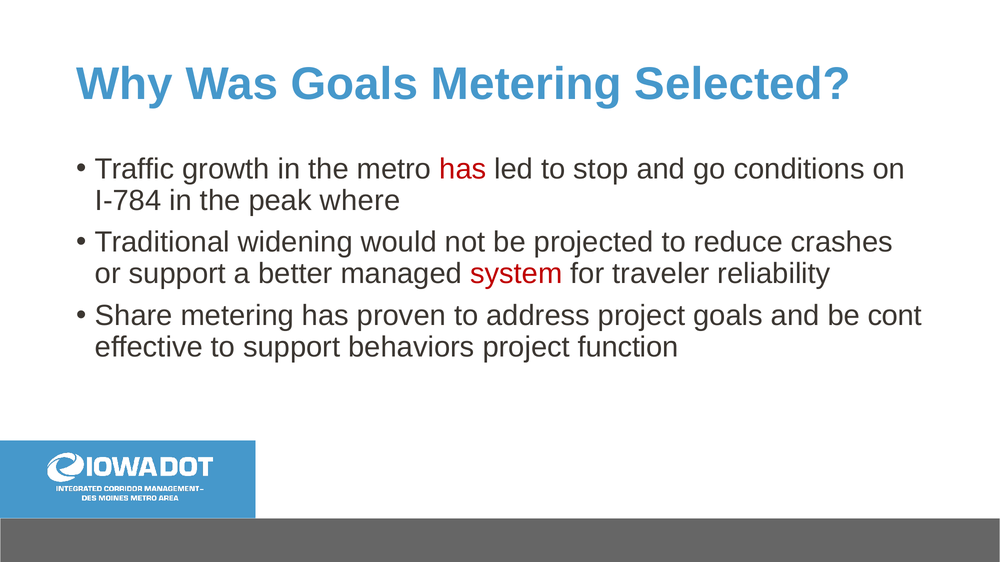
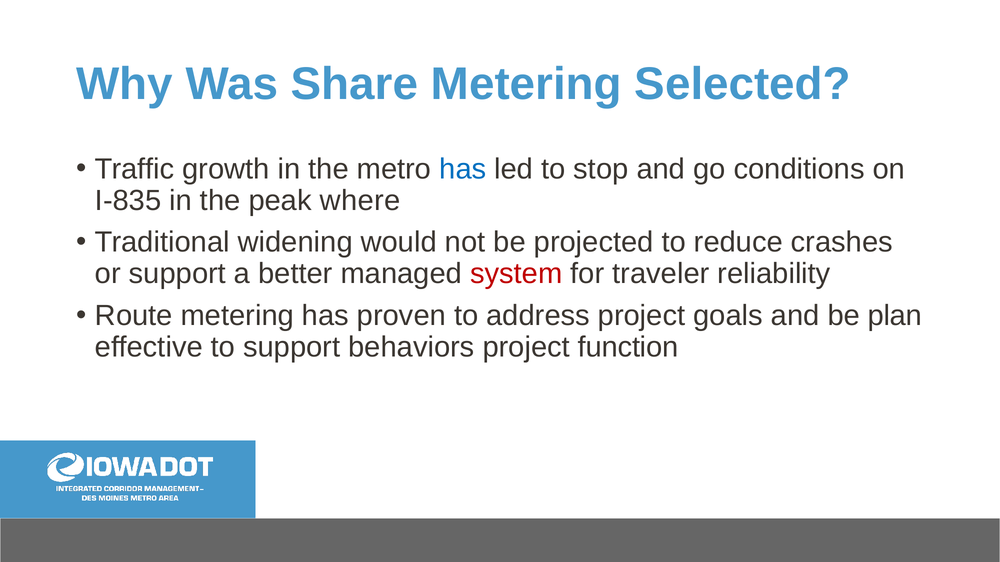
Was Goals: Goals -> Share
has at (463, 169) colour: red -> blue
I-784: I-784 -> I-835
Share: Share -> Route
cont: cont -> plan
